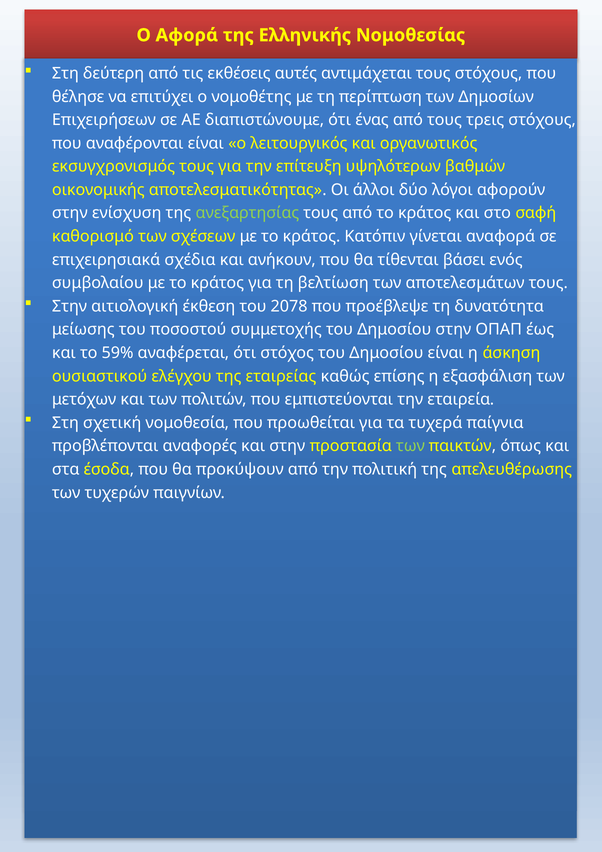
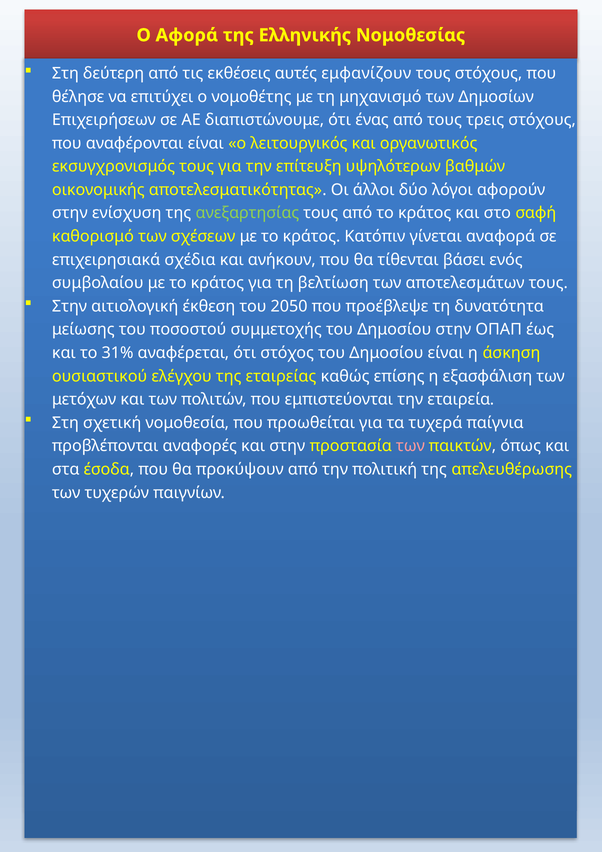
αντιμάχεται: αντιμάχεται -> εμφανίζουν
περίπτωση: περίπτωση -> μηχανισμό
2078: 2078 -> 2050
59%: 59% -> 31%
των at (410, 446) colour: light green -> pink
